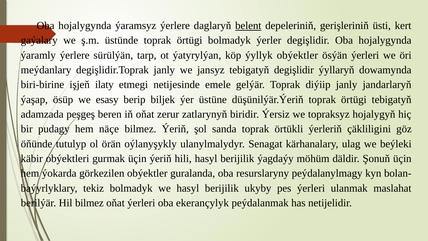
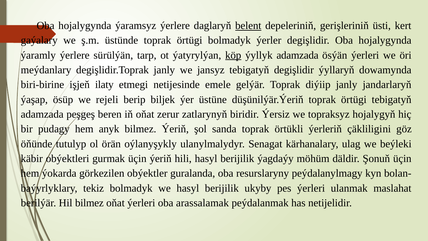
köp underline: none -> present
ýyllyk obýektler: obýektler -> adamzada
esasy: esasy -> rejeli
näçe: näçe -> anyk
ekerançylyk: ekerançylyk -> arassalamak
